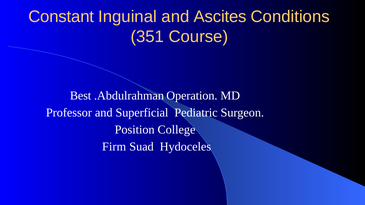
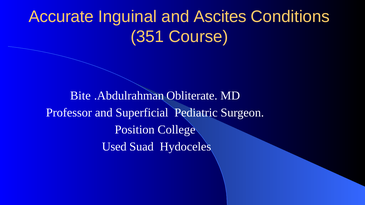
Constant: Constant -> Accurate
Best: Best -> Bite
Operation: Operation -> Obliterate
Firm: Firm -> Used
